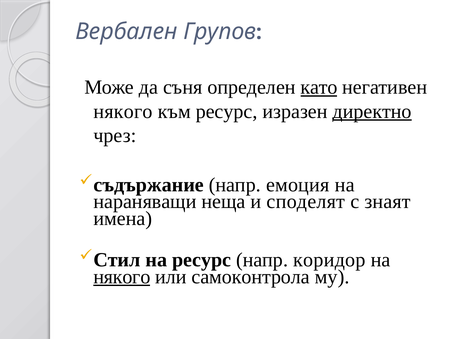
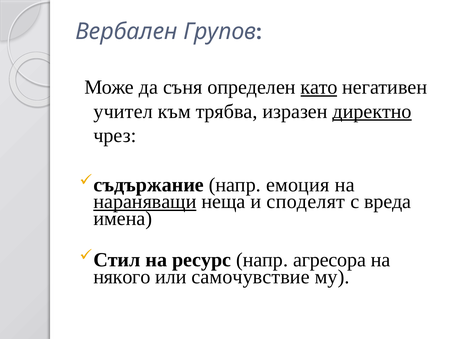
някого at (123, 111): някого -> учител
към ресурс: ресурс -> трябва
нараняващи underline: none -> present
знаят: знаят -> вреда
коридор: коридор -> агресора
някого at (122, 277) underline: present -> none
самоконтрола: самоконтрола -> самочувствие
